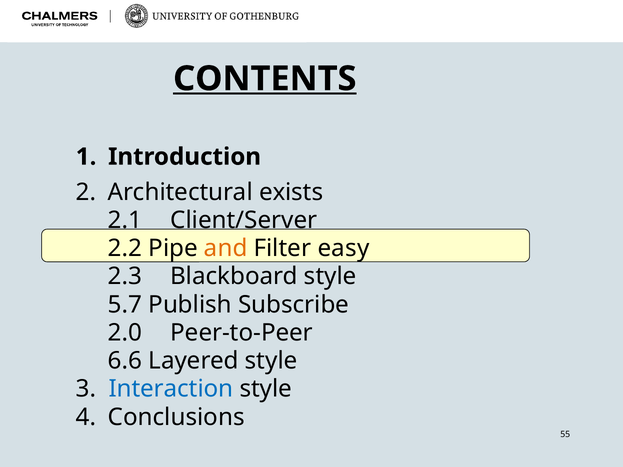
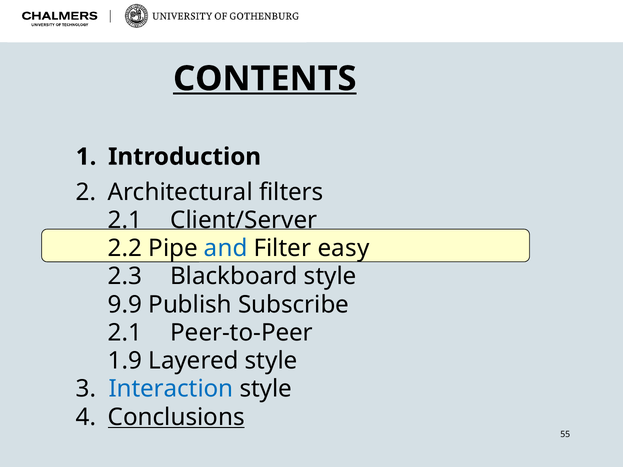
exists: exists -> filters
and colour: orange -> blue
5.7: 5.7 -> 9.9
2.0 at (125, 333): 2.0 -> 2.1
6.6: 6.6 -> 1.9
Conclusions underline: none -> present
